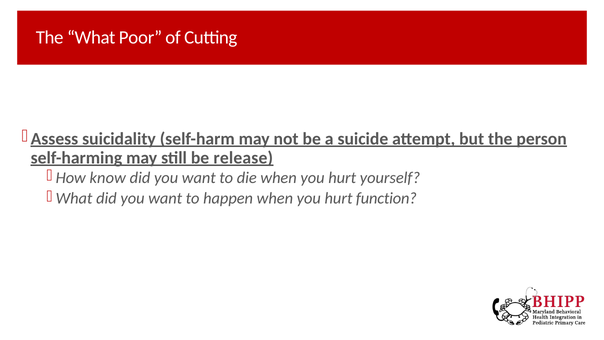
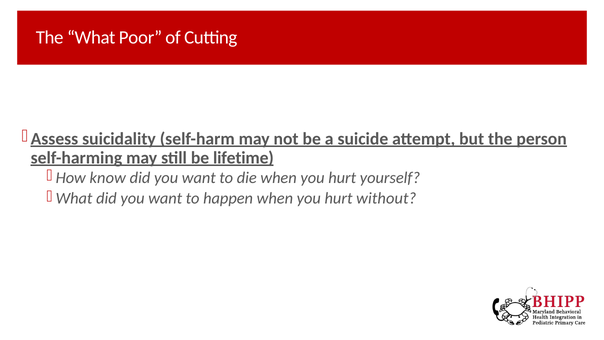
release: release -> lifetime
function: function -> without
